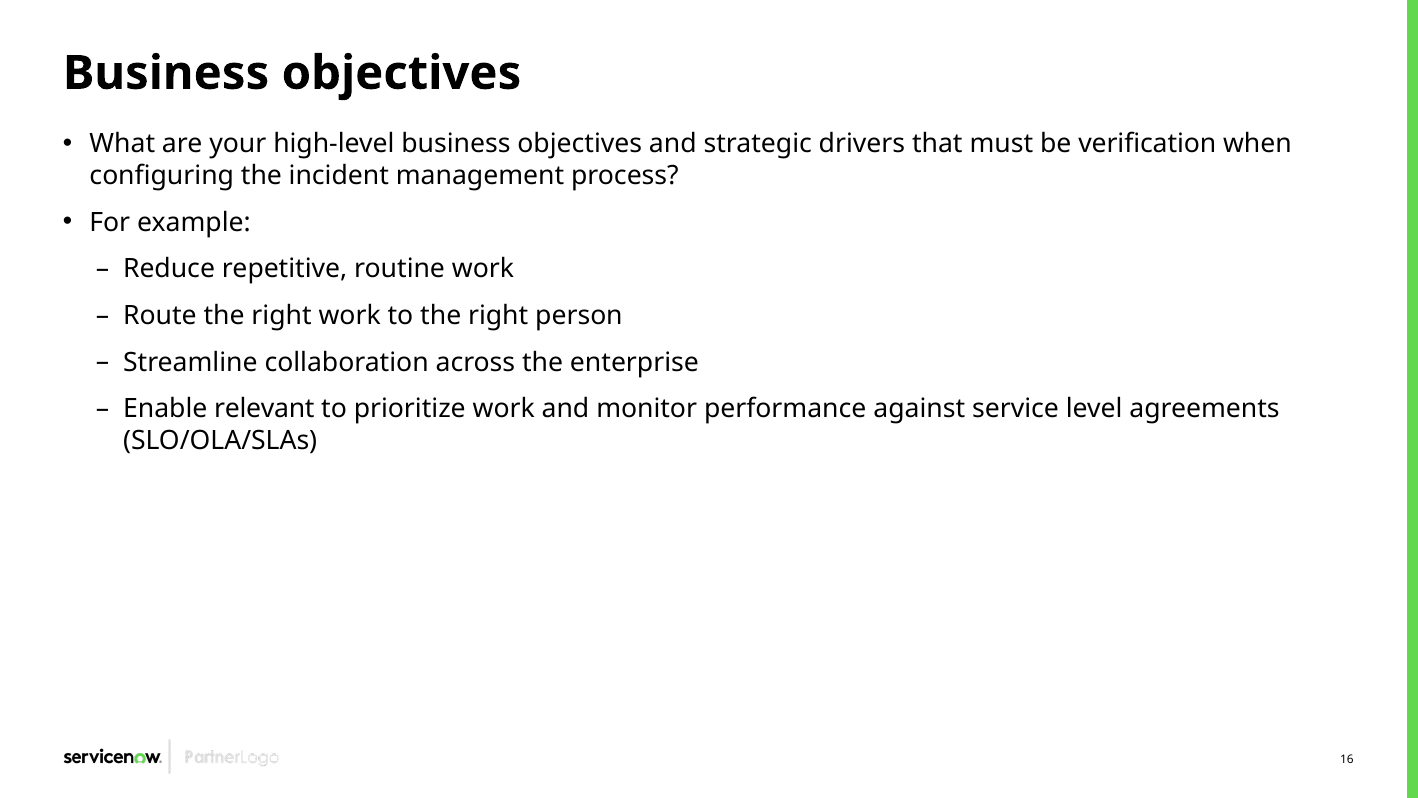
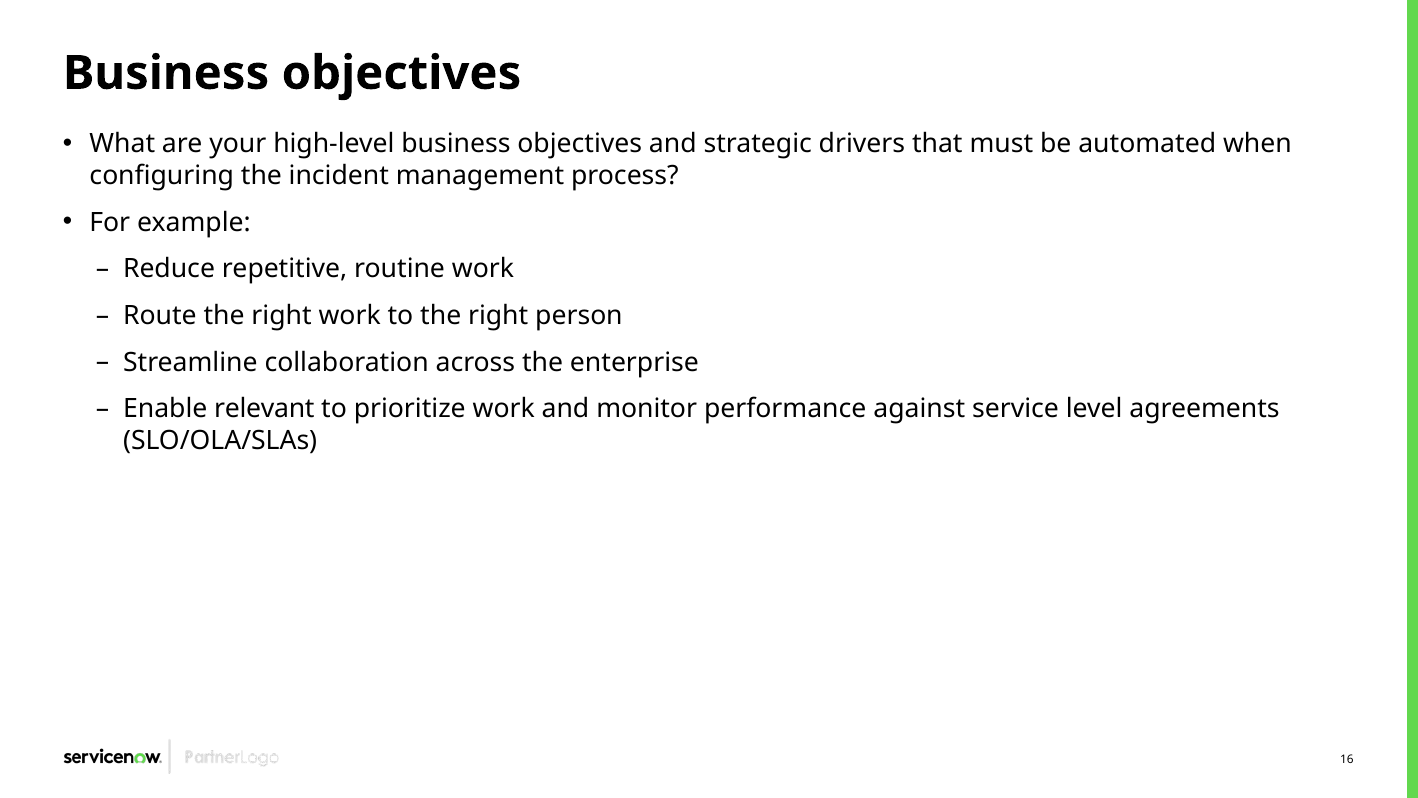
verification: verification -> automated
